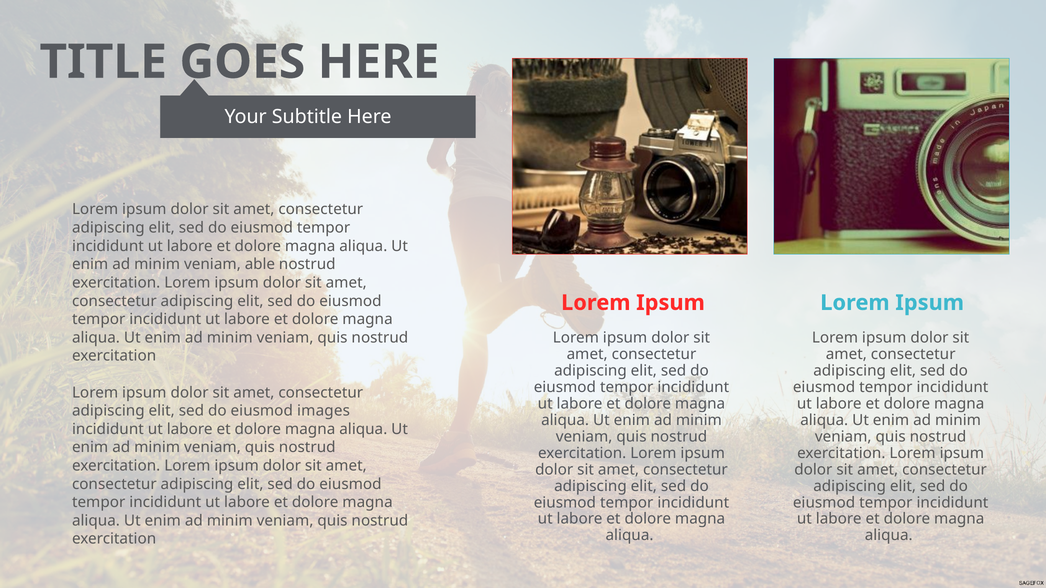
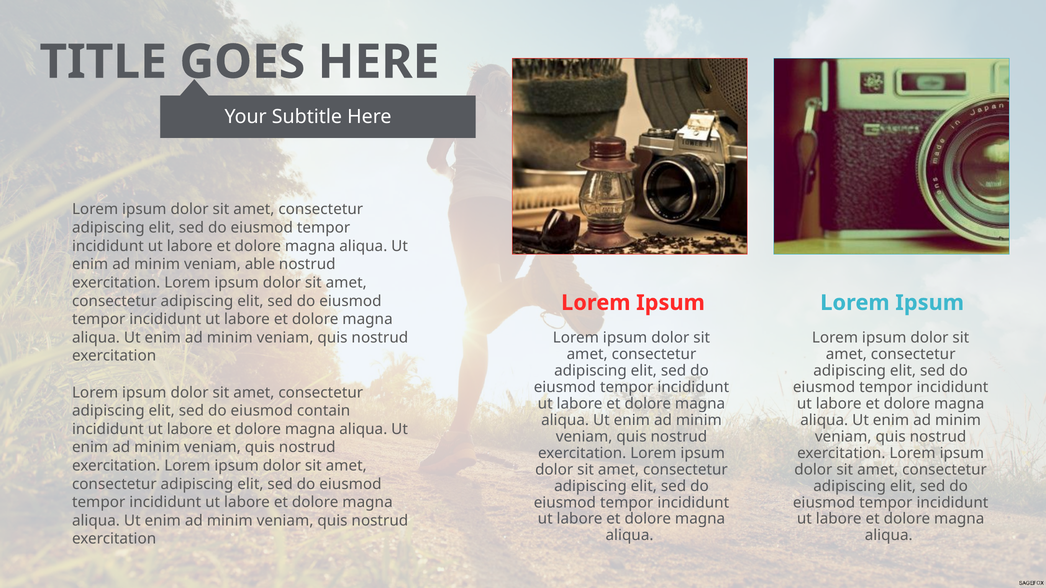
images: images -> contain
